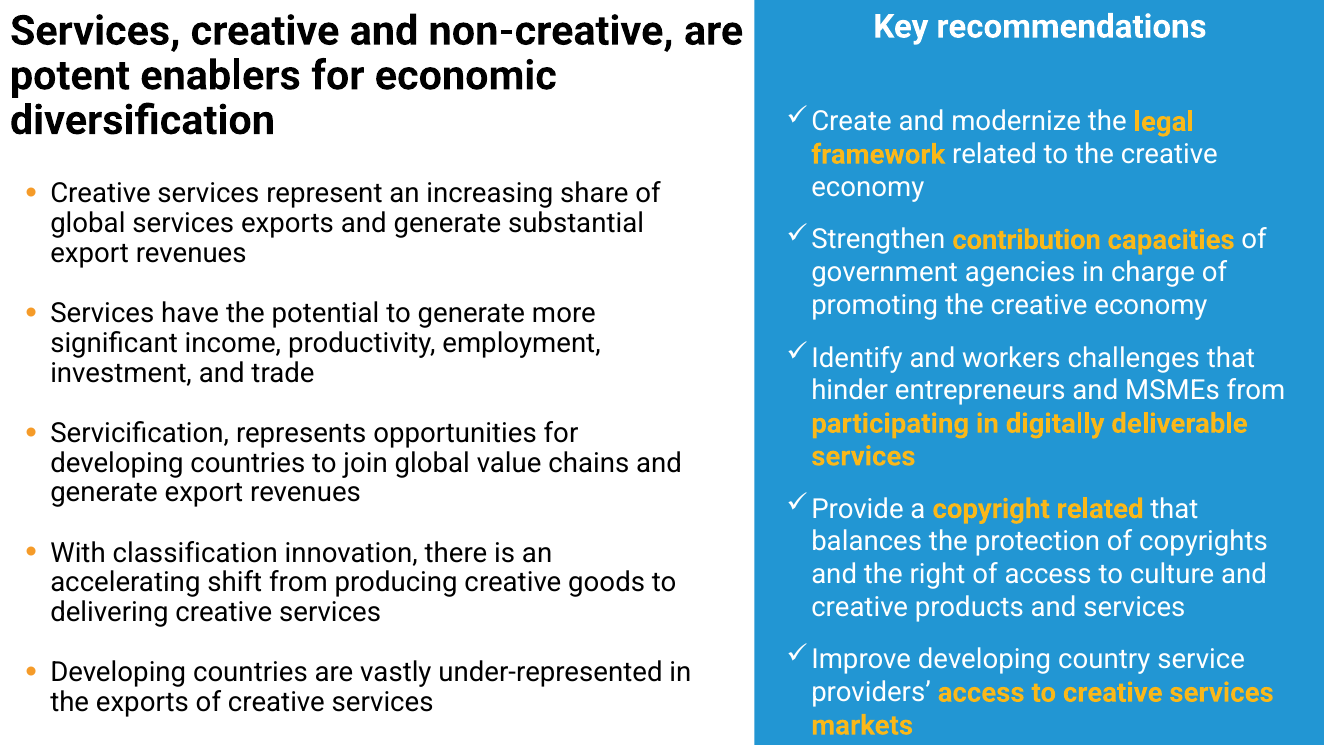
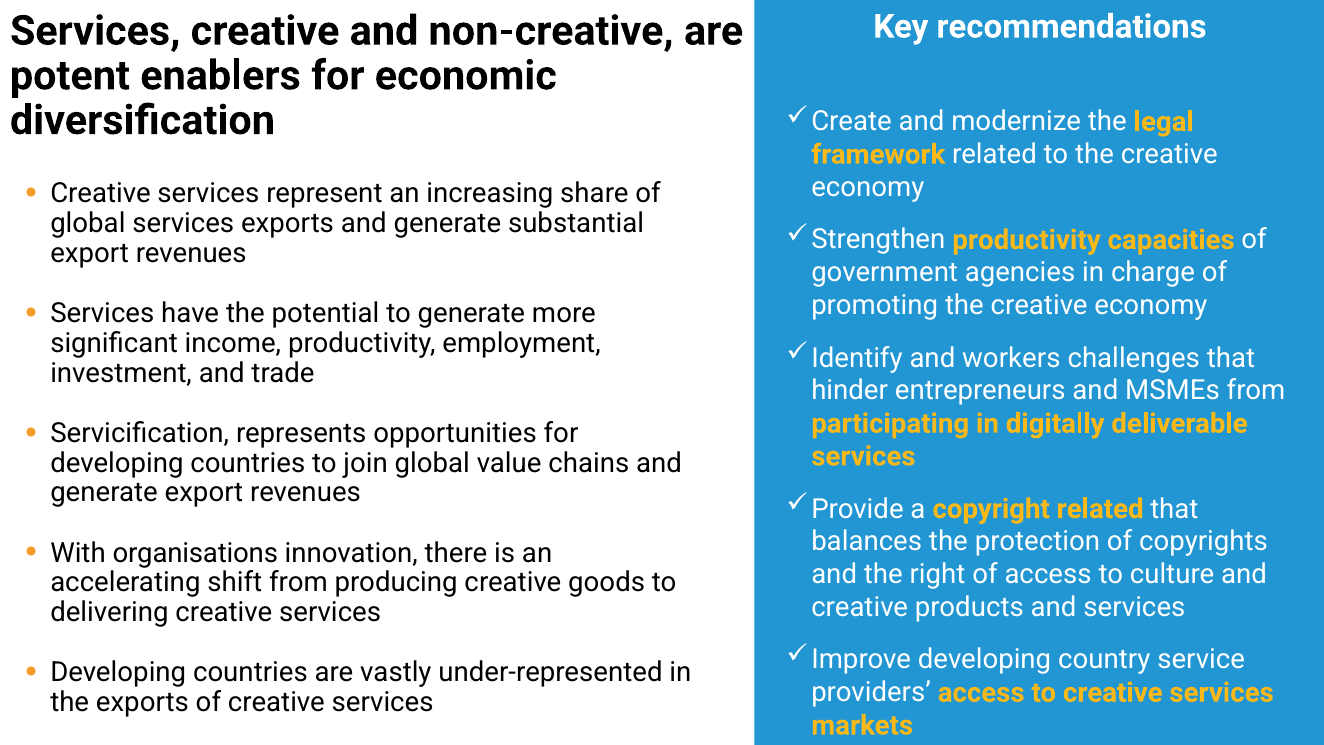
contribution at (1027, 240): contribution -> productivity
classification: classification -> organisations
